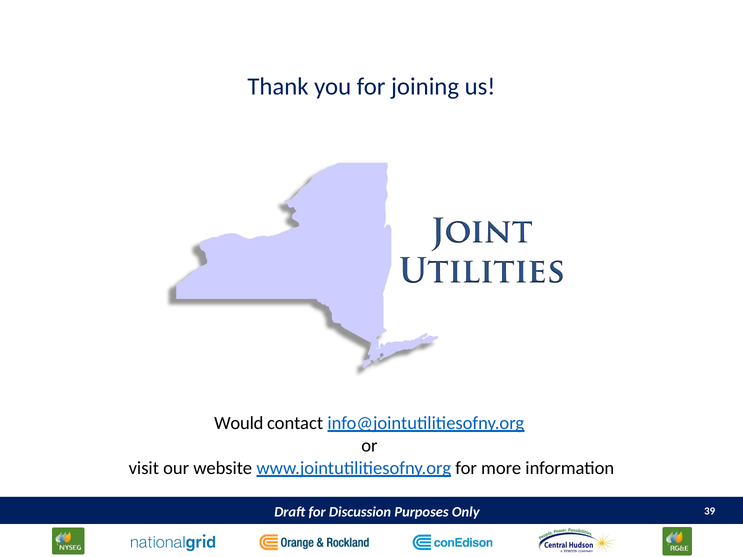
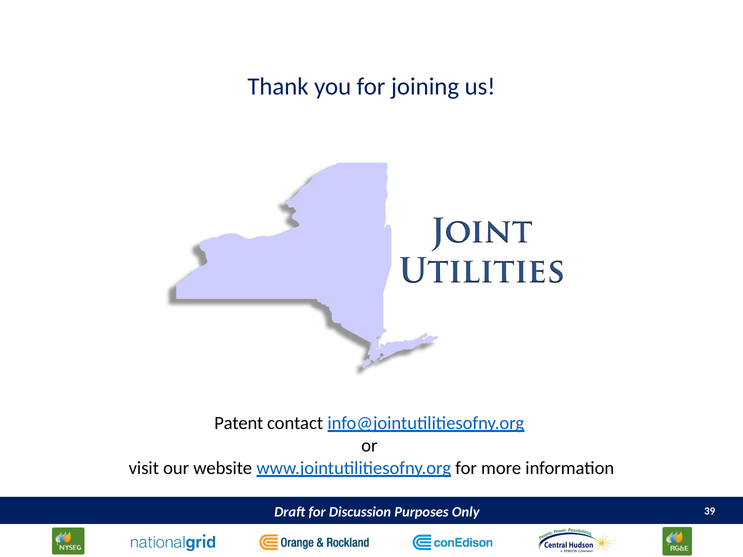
Would: Would -> Patent
